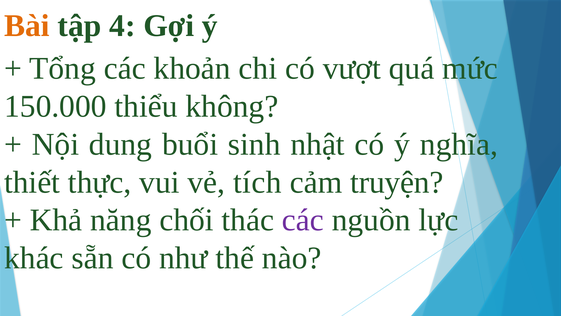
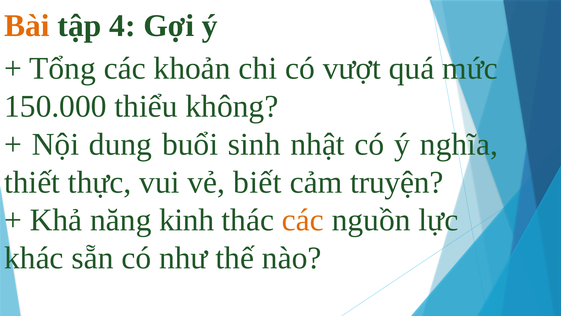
tích: tích -> biết
chối: chối -> kinh
các at (303, 220) colour: purple -> orange
